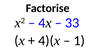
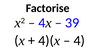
33: 33 -> 39
1 at (79, 41): 1 -> 4
